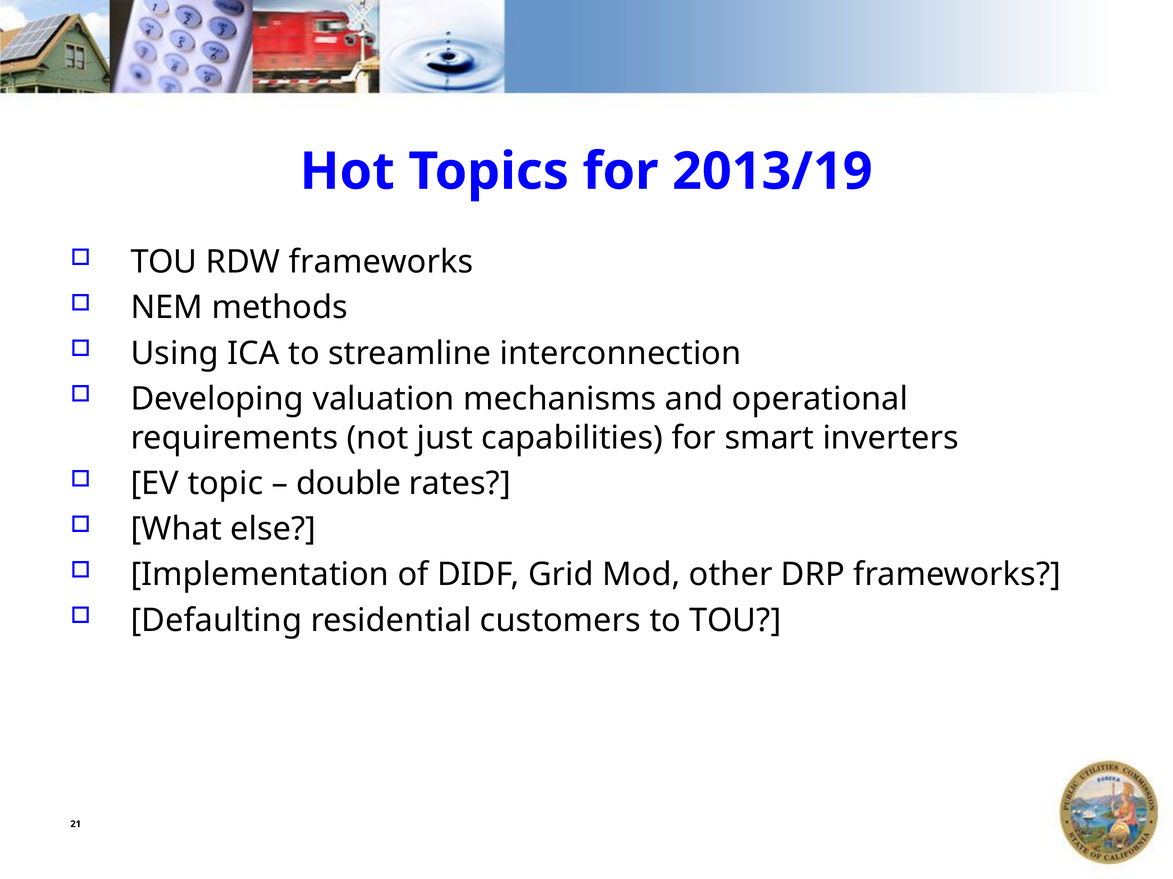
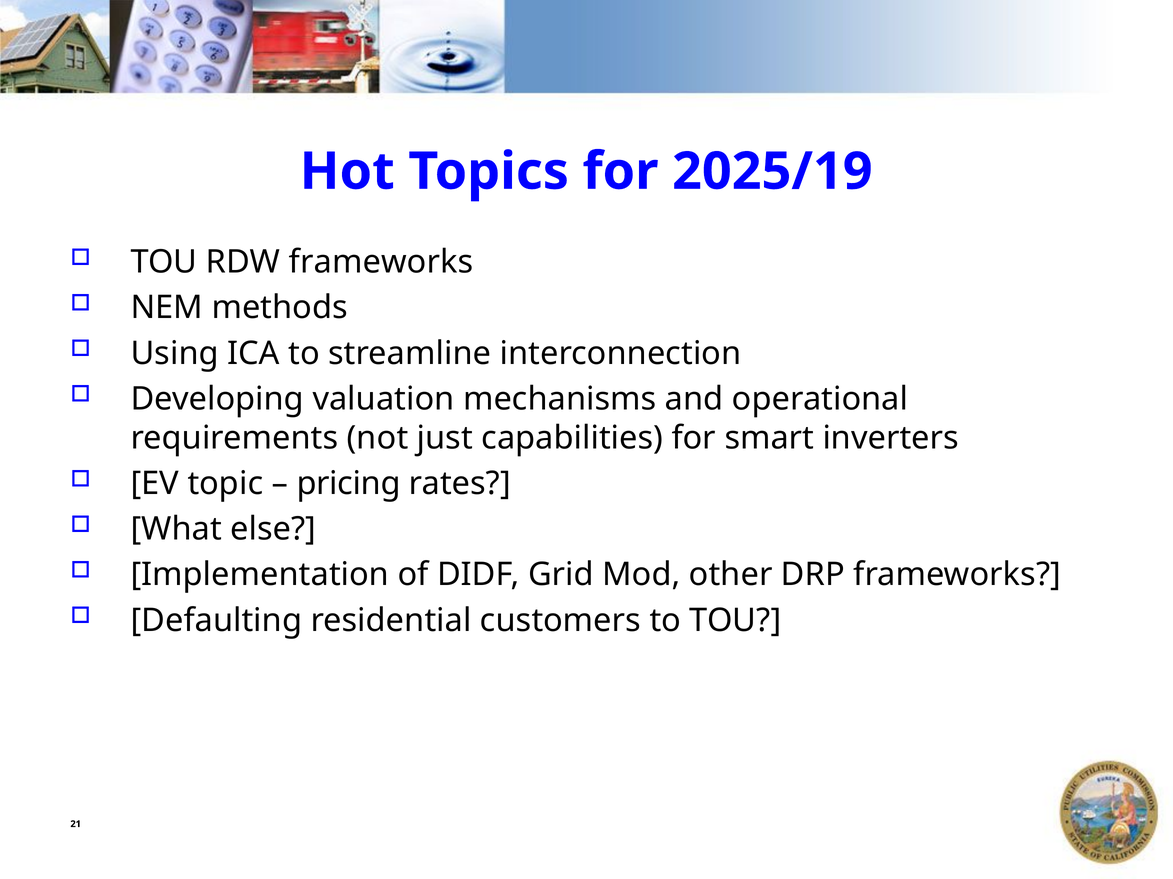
2013/19: 2013/19 -> 2025/19
double: double -> pricing
